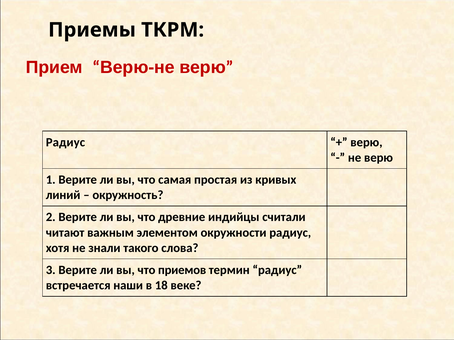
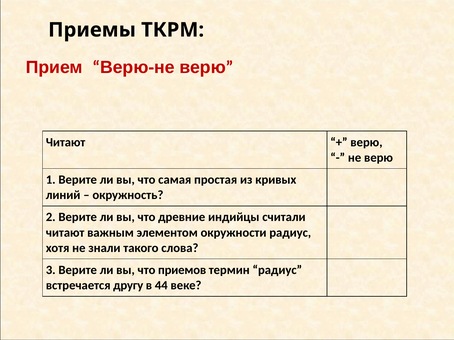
Радиус at (65, 142): Радиус -> Читают
наши: наши -> другу
18: 18 -> 44
